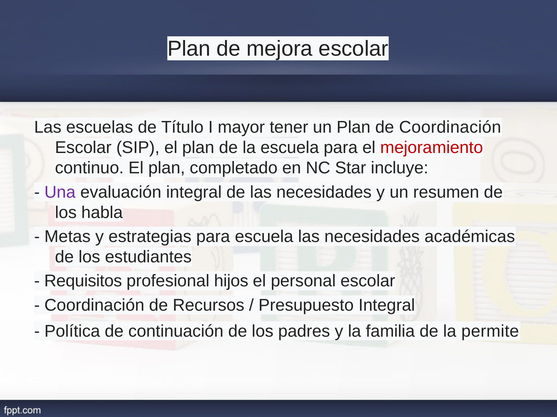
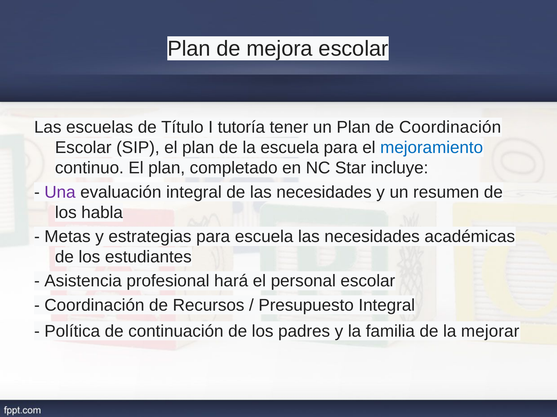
mayor: mayor -> tutoría
mejoramiento colour: red -> blue
Requisitos: Requisitos -> Asistencia
hijos: hijos -> hará
permite: permite -> mejorar
